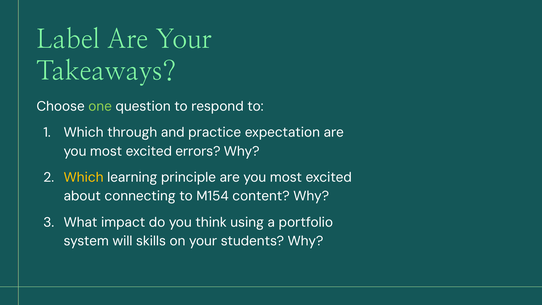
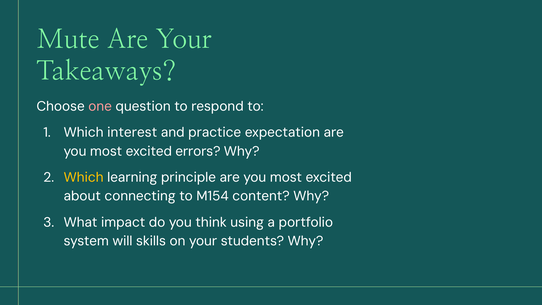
Label: Label -> Mute
one colour: light green -> pink
through: through -> interest
